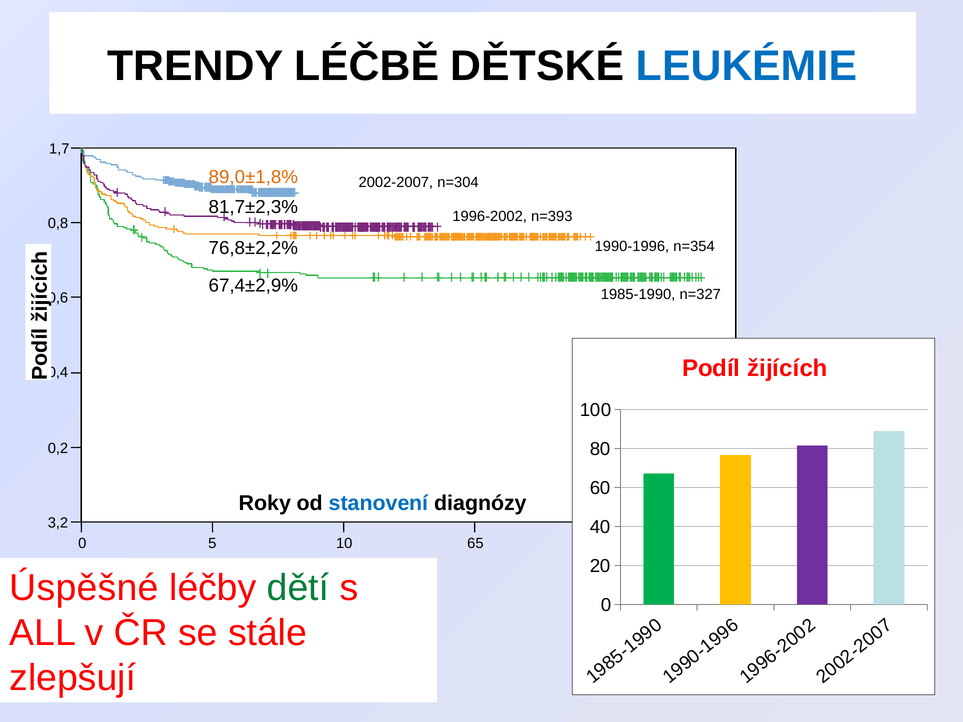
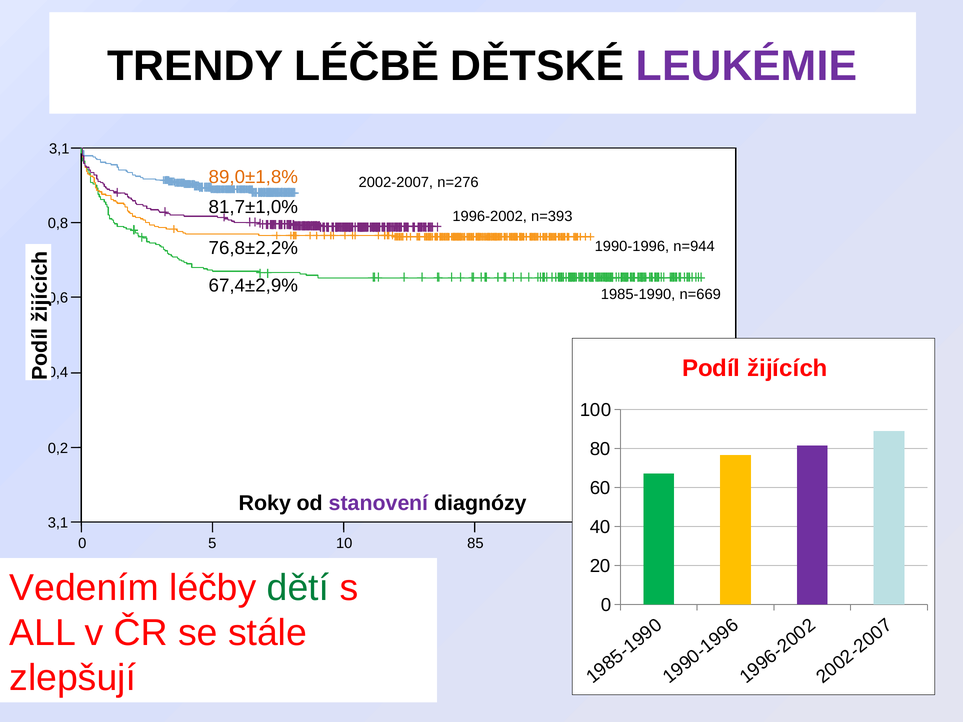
LEUKÉMIE colour: blue -> purple
1,7 at (59, 149): 1,7 -> 3,1
n=304: n=304 -> n=276
81,7±2,3%: 81,7±2,3% -> 81,7±1,0%
n=354: n=354 -> n=944
n=327: n=327 -> n=669
stanovení colour: blue -> purple
3,2 at (58, 523): 3,2 -> 3,1
65: 65 -> 85
Úspěšné: Úspěšné -> Vedením
